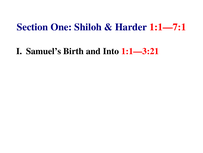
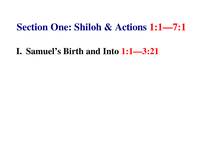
Harder: Harder -> Actions
